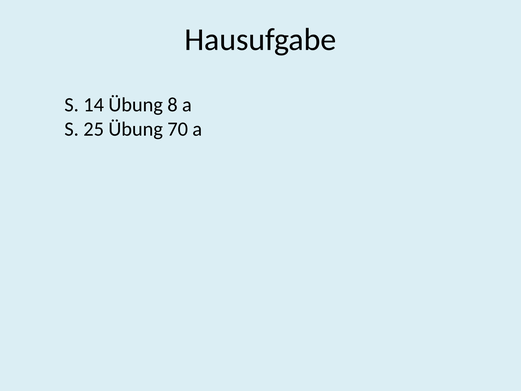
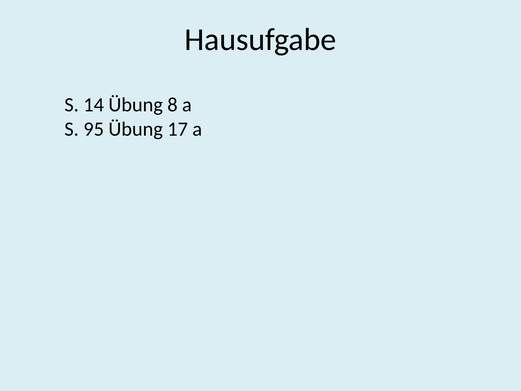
25: 25 -> 95
70: 70 -> 17
